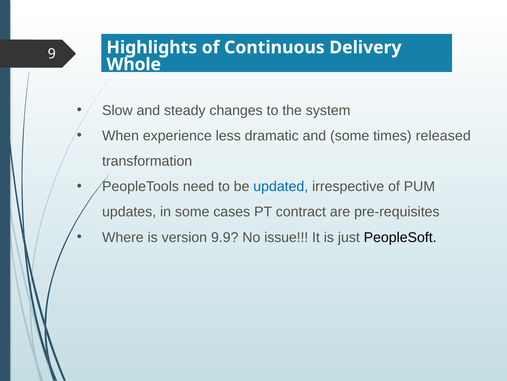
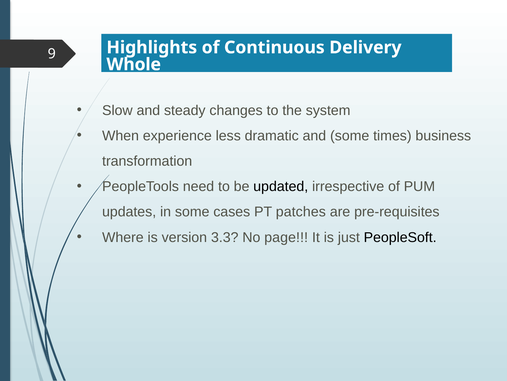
released: released -> business
updated colour: blue -> black
contract: contract -> patches
9.9: 9.9 -> 3.3
issue: issue -> page
